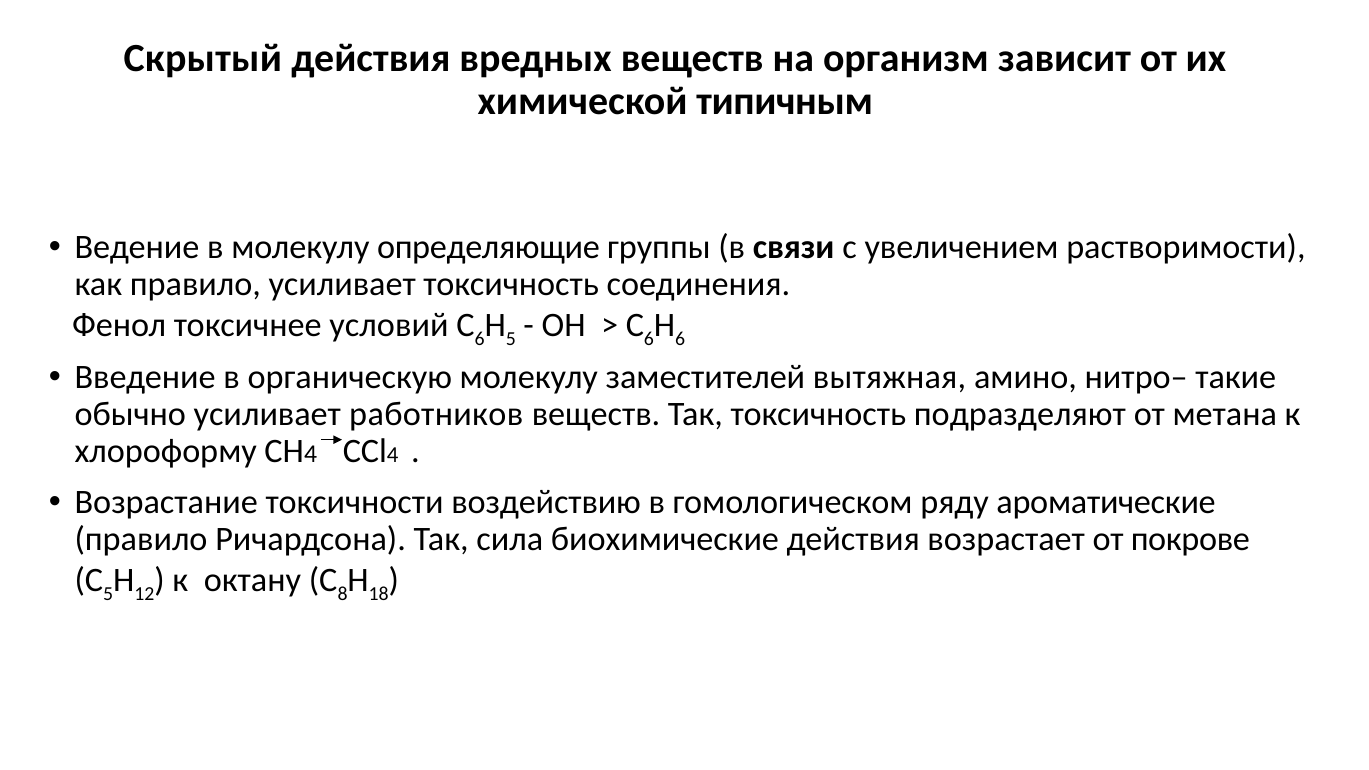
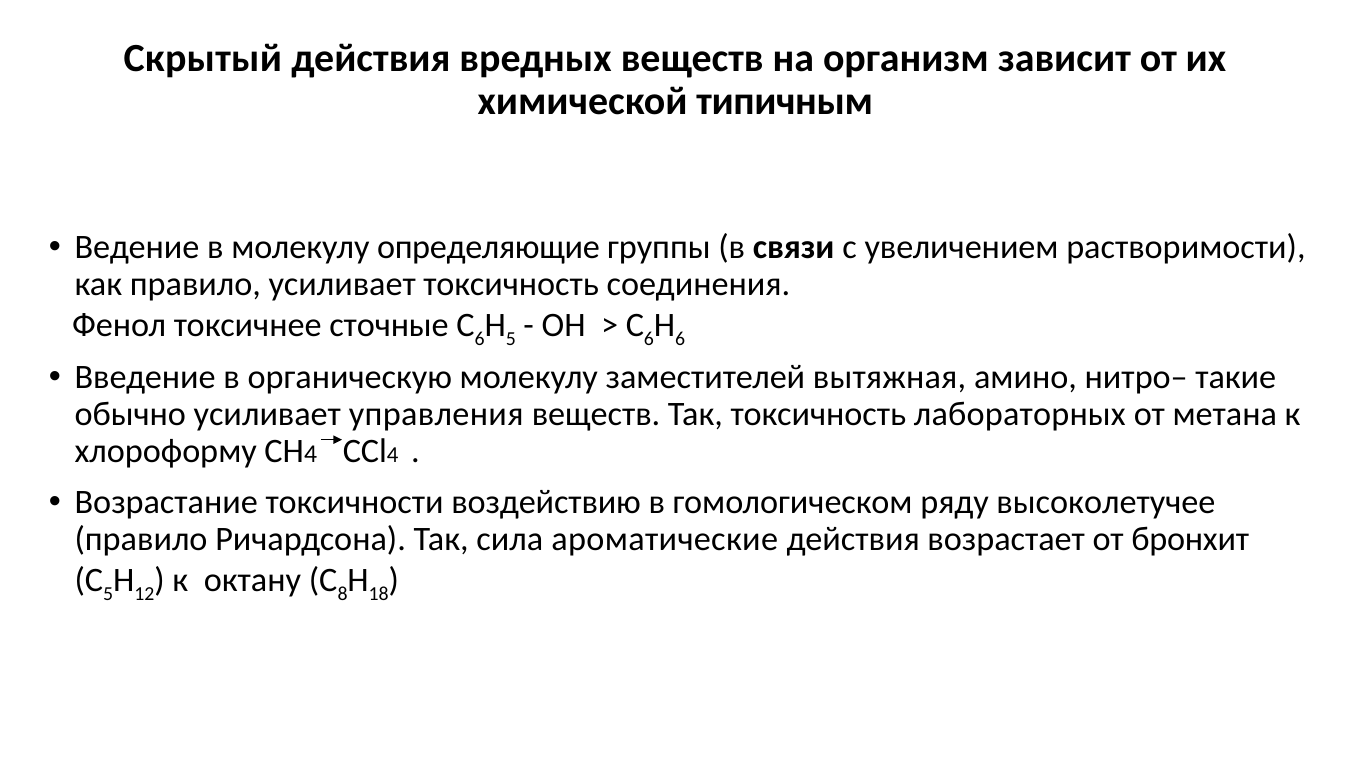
условий: условий -> сточные
работников: работников -> управления
подразделяют: подразделяют -> лабораторных
ароматические: ароматические -> высоколетучее
биохимические: биохимические -> ароматические
покрове: покрове -> бронхит
